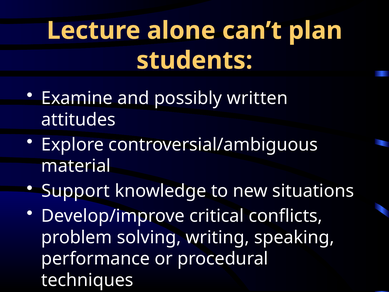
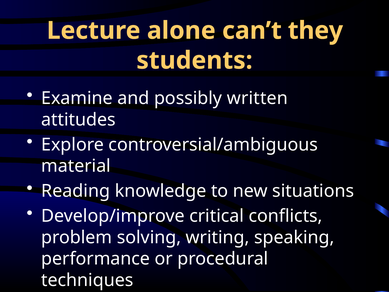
plan: plan -> they
Support: Support -> Reading
